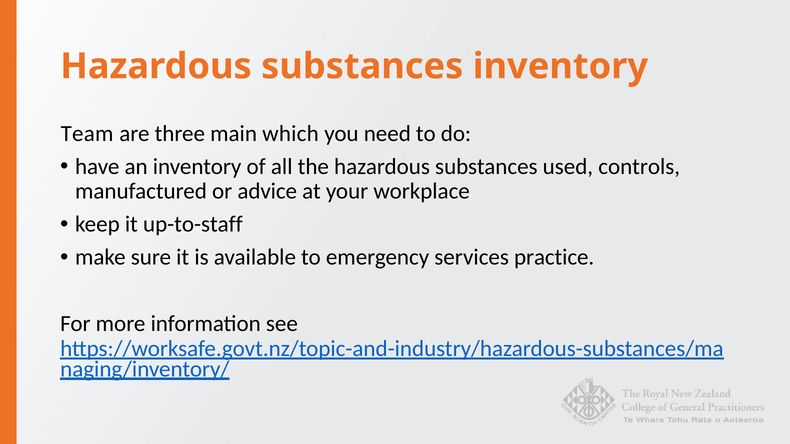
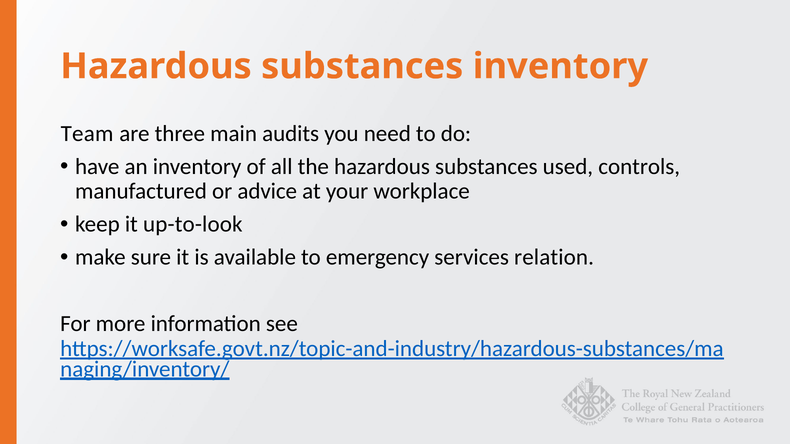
which: which -> audits
up-to-staff: up-to-staff -> up-to-look
practice: practice -> relation
